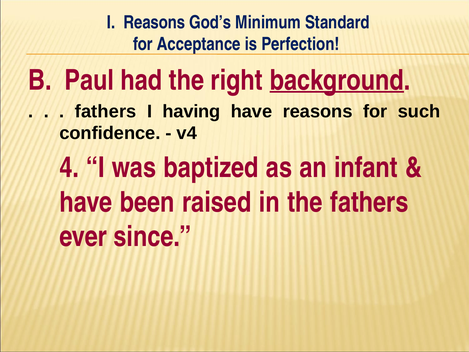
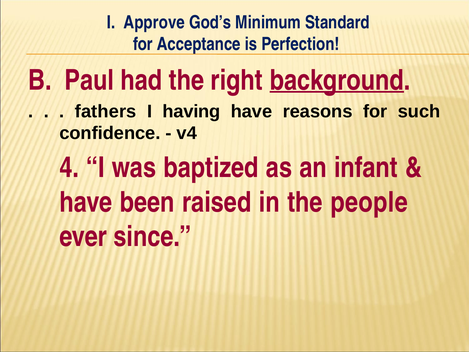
I Reasons: Reasons -> Approve
the fathers: fathers -> people
